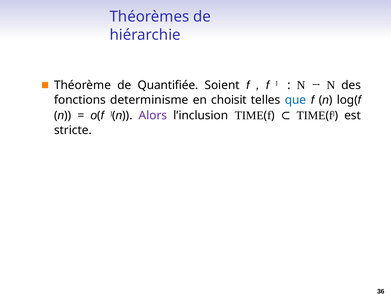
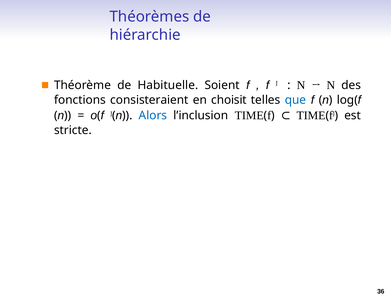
Quantifiée: Quantifiée -> Habituelle
determinisme: determinisme -> consisteraient
Alors colour: purple -> blue
